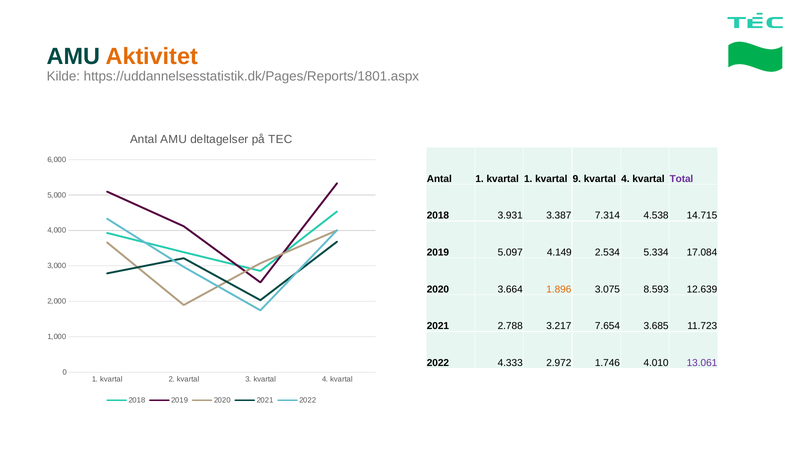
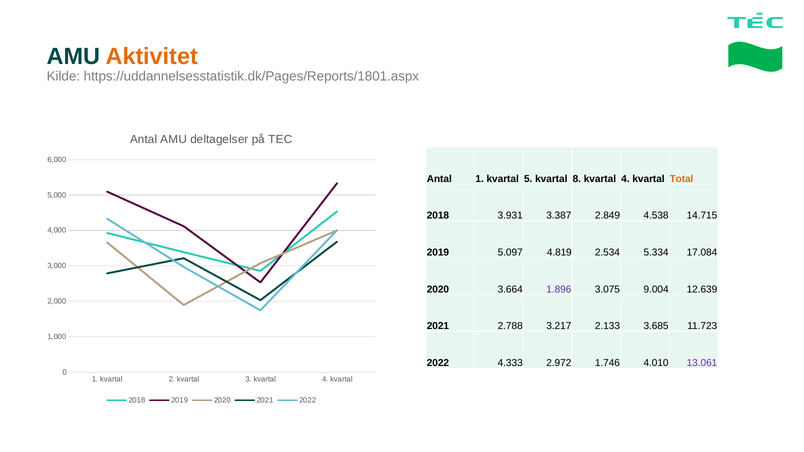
kvartal 1: 1 -> 5
9: 9 -> 8
Total colour: purple -> orange
7.314: 7.314 -> 2.849
4.149: 4.149 -> 4.819
1.896 colour: orange -> purple
8.593: 8.593 -> 9.004
7.654: 7.654 -> 2.133
